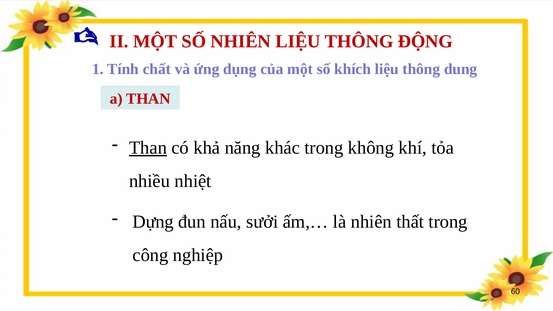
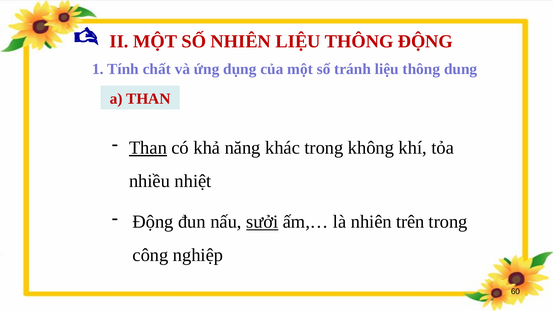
khích: khích -> tránh
Dựng at (153, 222): Dựng -> Động
sưởi underline: none -> present
thất: thất -> trên
